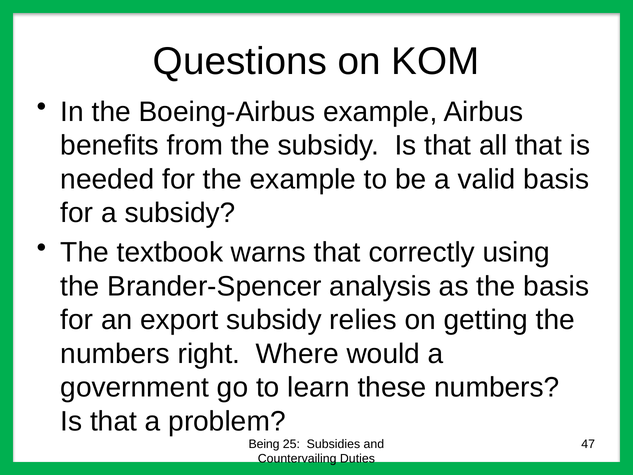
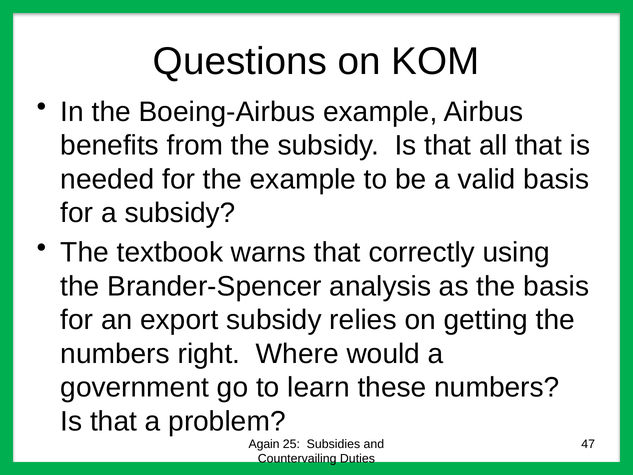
Being: Being -> Again
